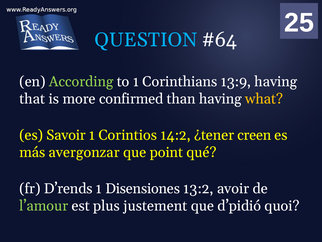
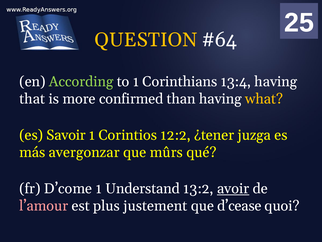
QUESTION colour: light blue -> yellow
13:9: 13:9 -> 13:4
14:2: 14:2 -> 12:2
creen: creen -> juzga
point: point -> mûrs
D’rends: D’rends -> D’come
Disensiones: Disensiones -> Understand
avoir underline: none -> present
l’amour colour: light green -> pink
d’pidió: d’pidió -> d’cease
